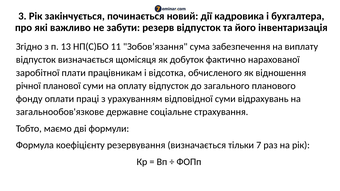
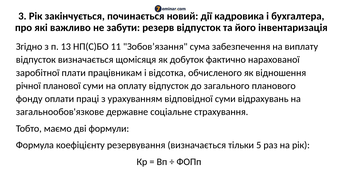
7: 7 -> 5
